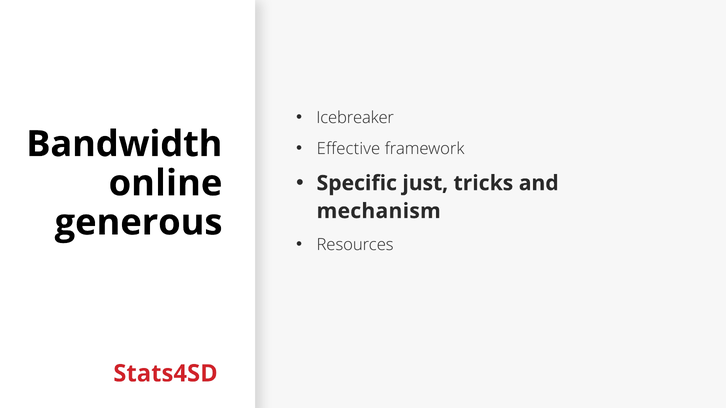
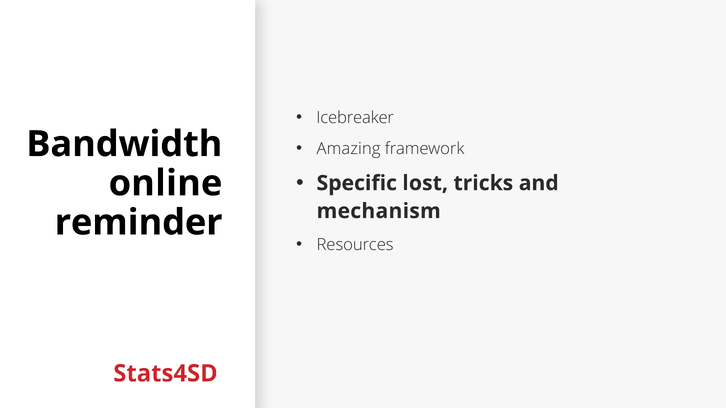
Effective: Effective -> Amazing
just: just -> lost
generous: generous -> reminder
